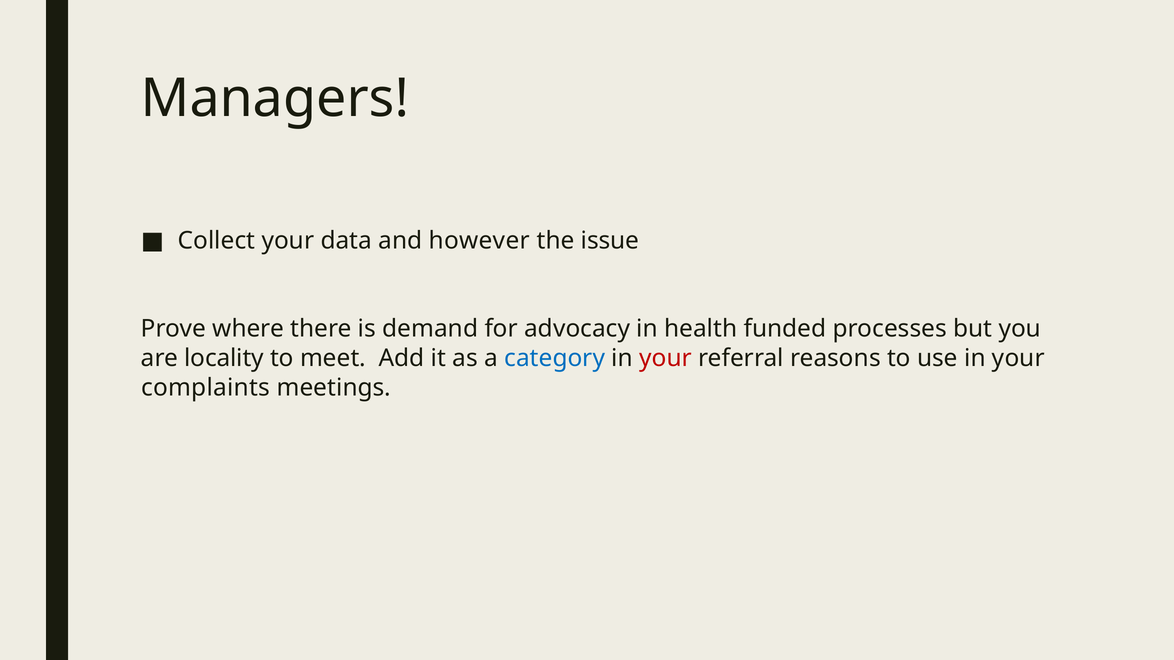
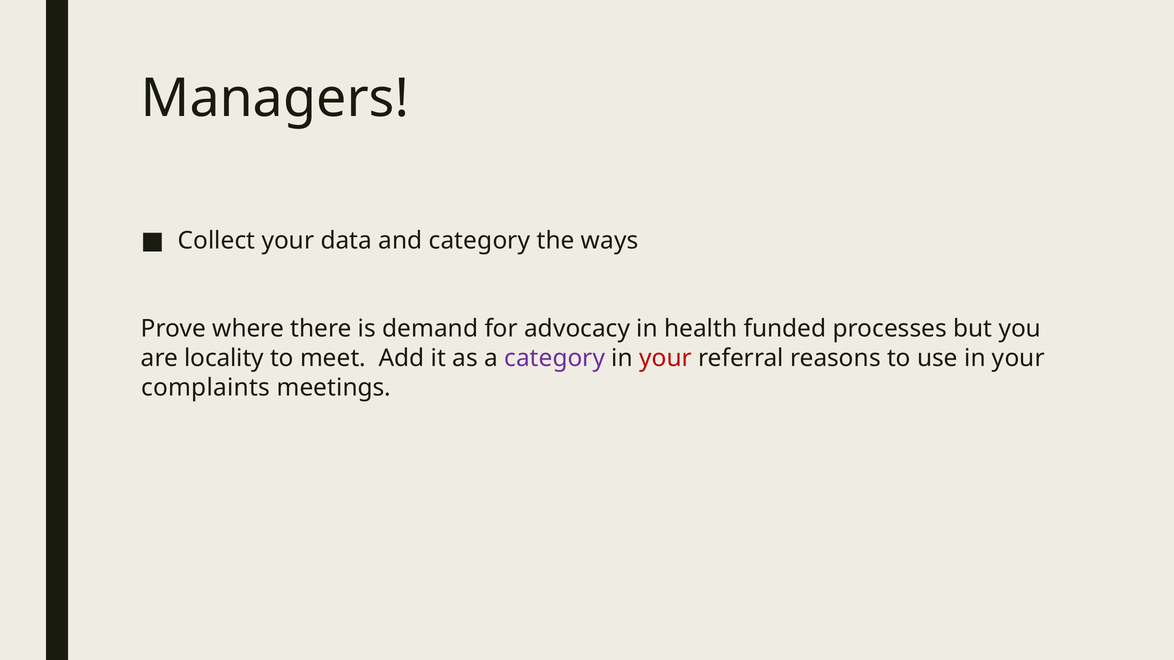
and however: however -> category
issue: issue -> ways
category at (555, 358) colour: blue -> purple
